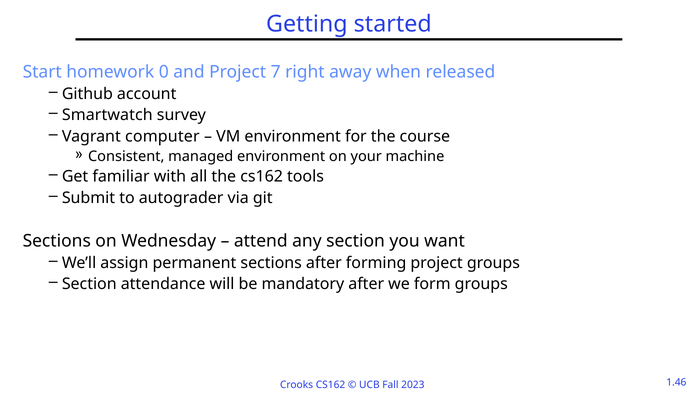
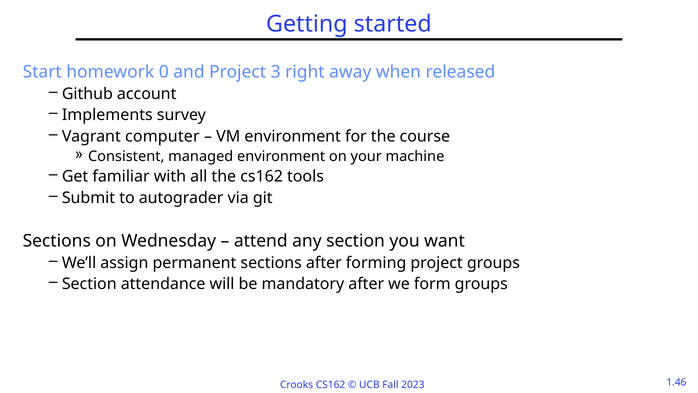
7: 7 -> 3
Smartwatch: Smartwatch -> Implements
